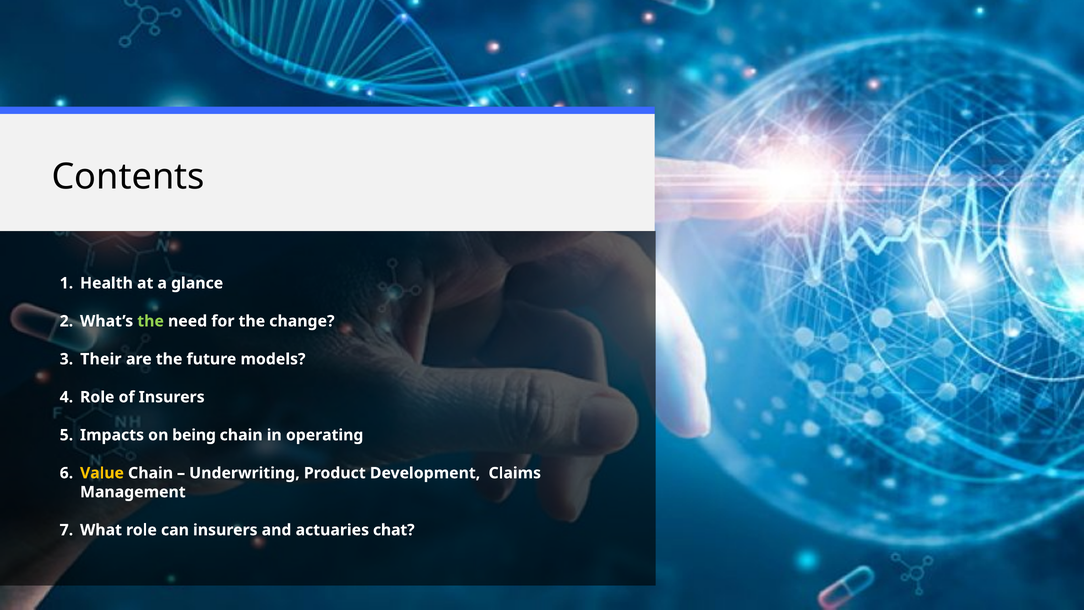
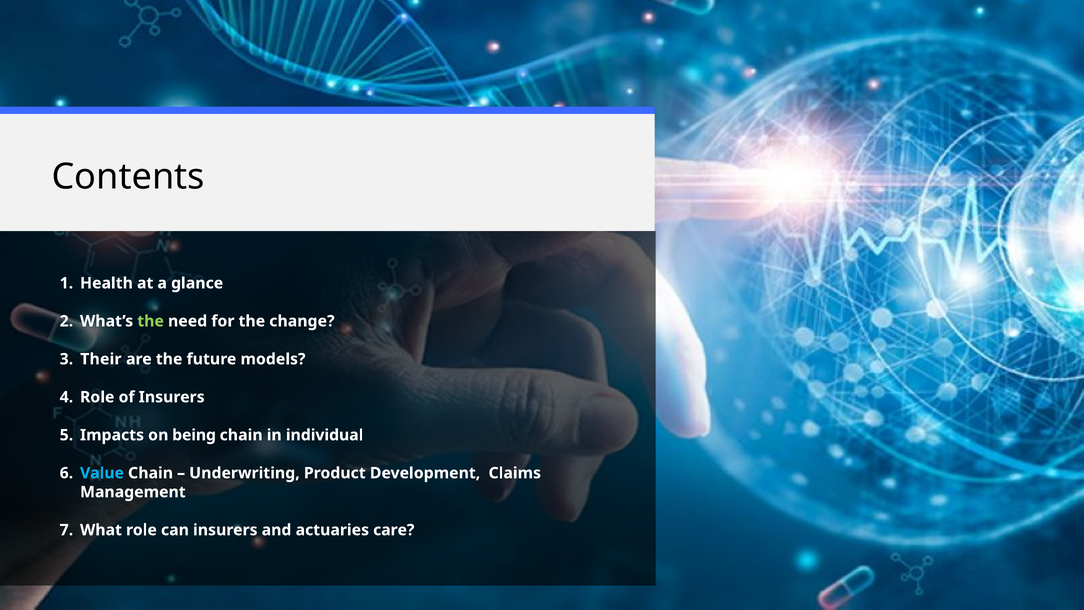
operating: operating -> individual
Value colour: yellow -> light blue
chat: chat -> care
